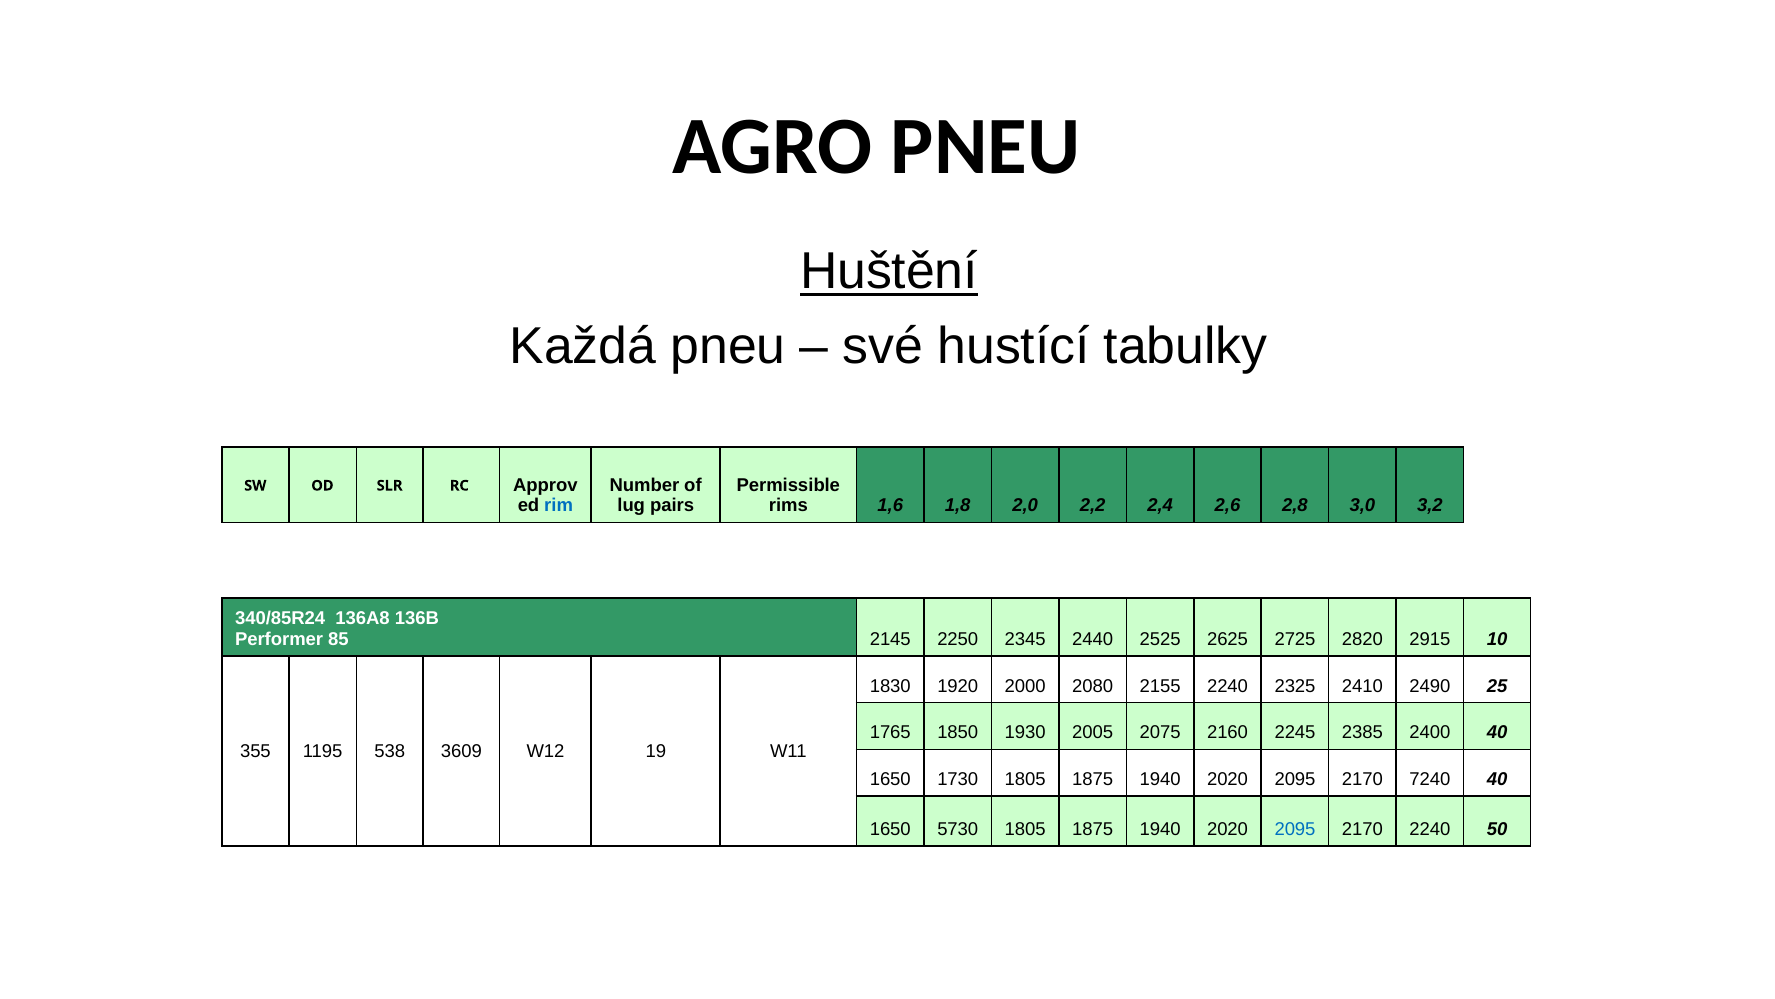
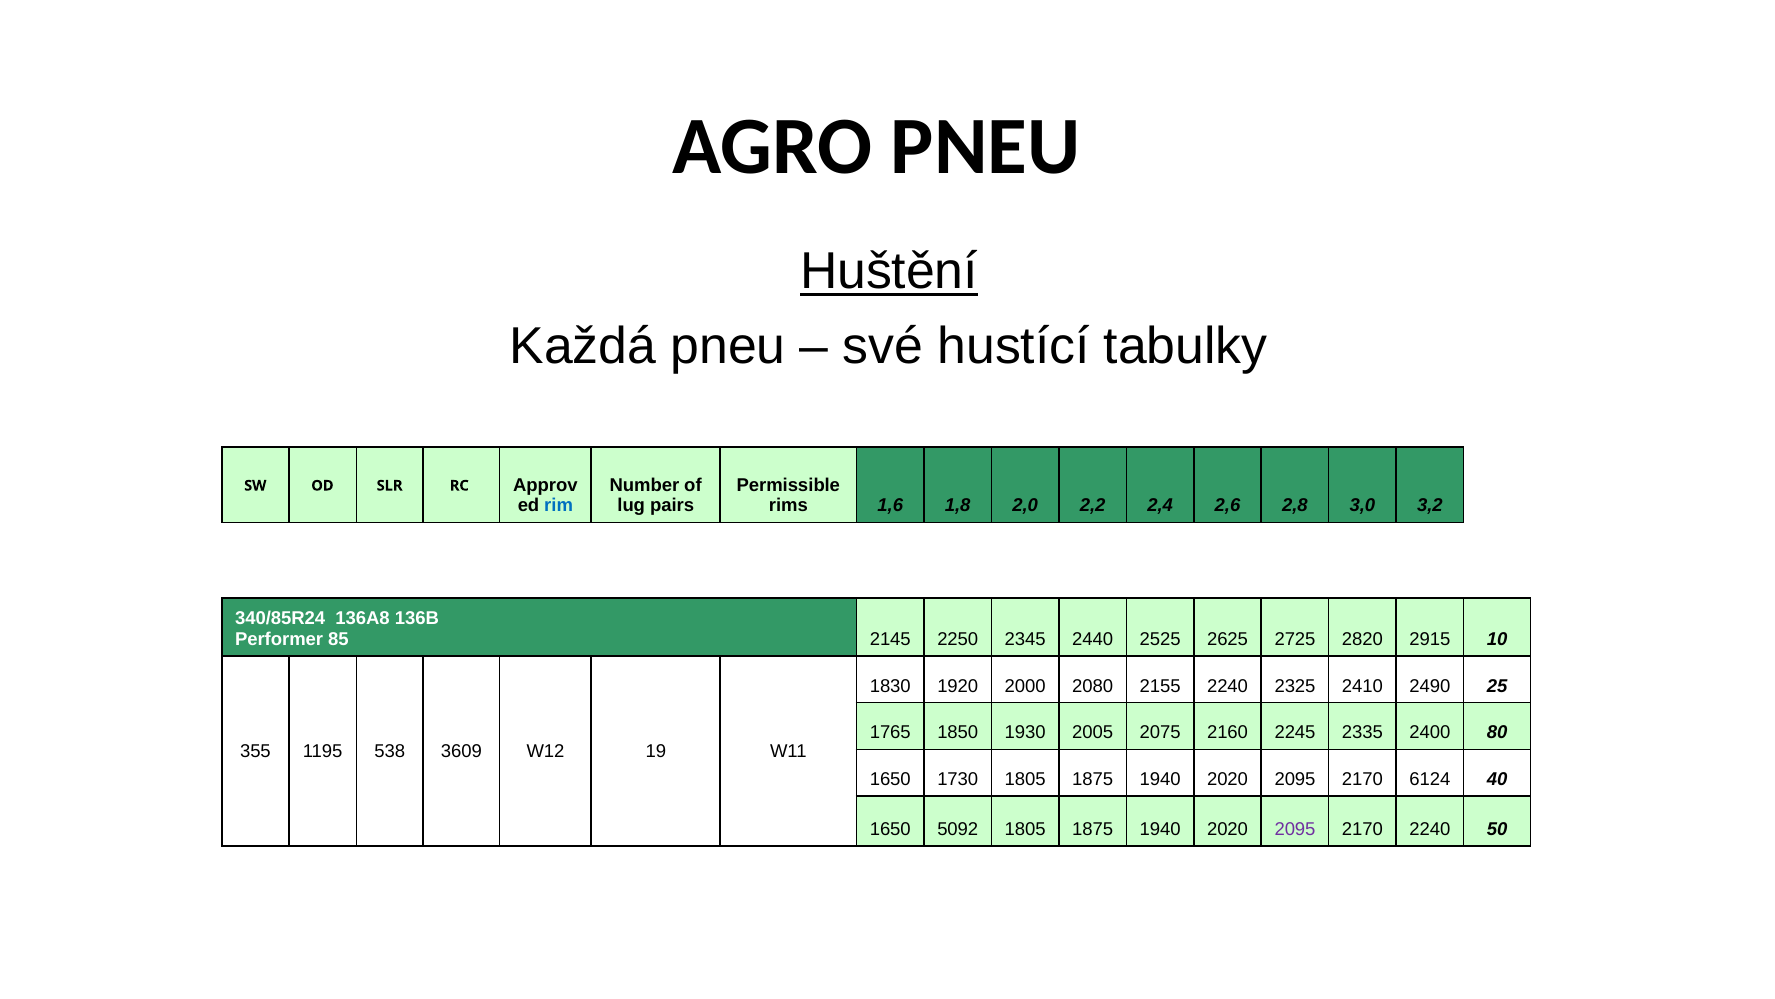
2385: 2385 -> 2335
2400 40: 40 -> 80
7240: 7240 -> 6124
5730: 5730 -> 5092
2095 at (1295, 829) colour: blue -> purple
